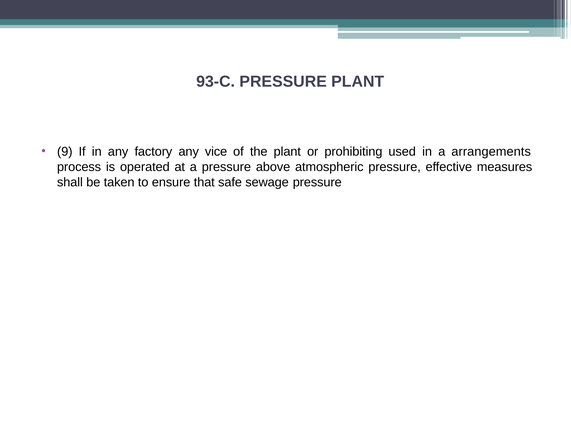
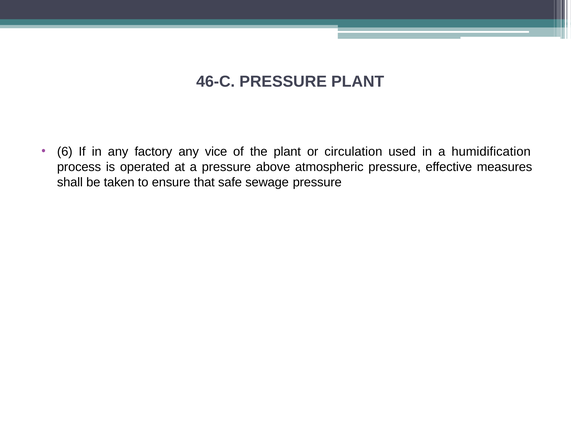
93-C: 93-C -> 46-C
9: 9 -> 6
prohibiting: prohibiting -> circulation
arrangements: arrangements -> humidification
